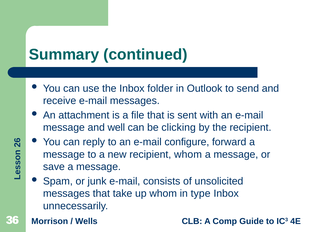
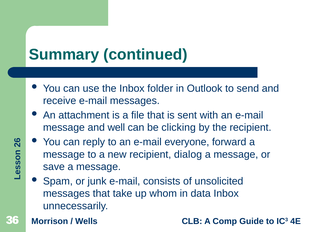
configure: configure -> everyone
recipient whom: whom -> dialog
type: type -> data
